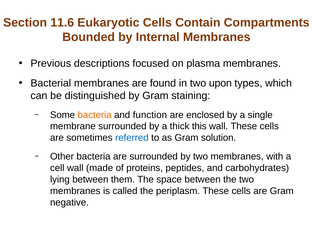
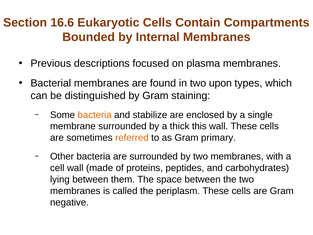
11.6: 11.6 -> 16.6
function: function -> stabilize
referred colour: blue -> orange
solution: solution -> primary
